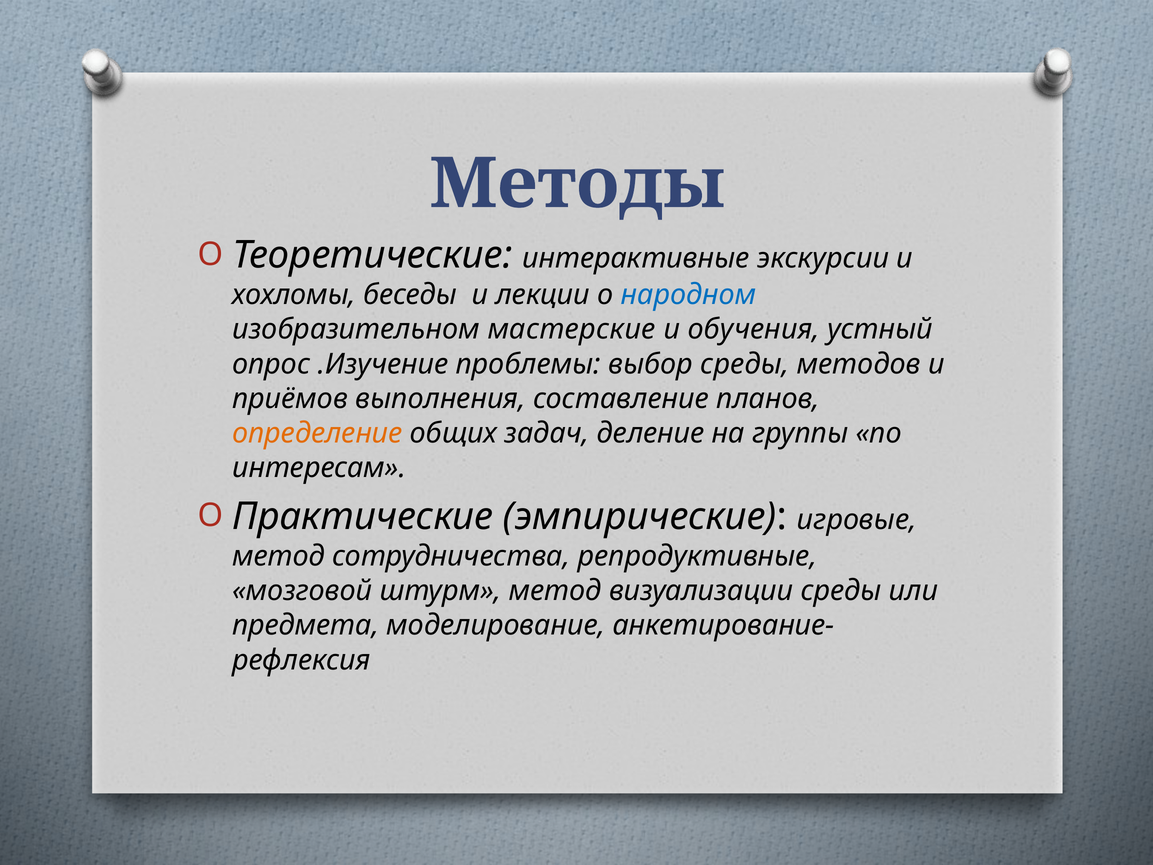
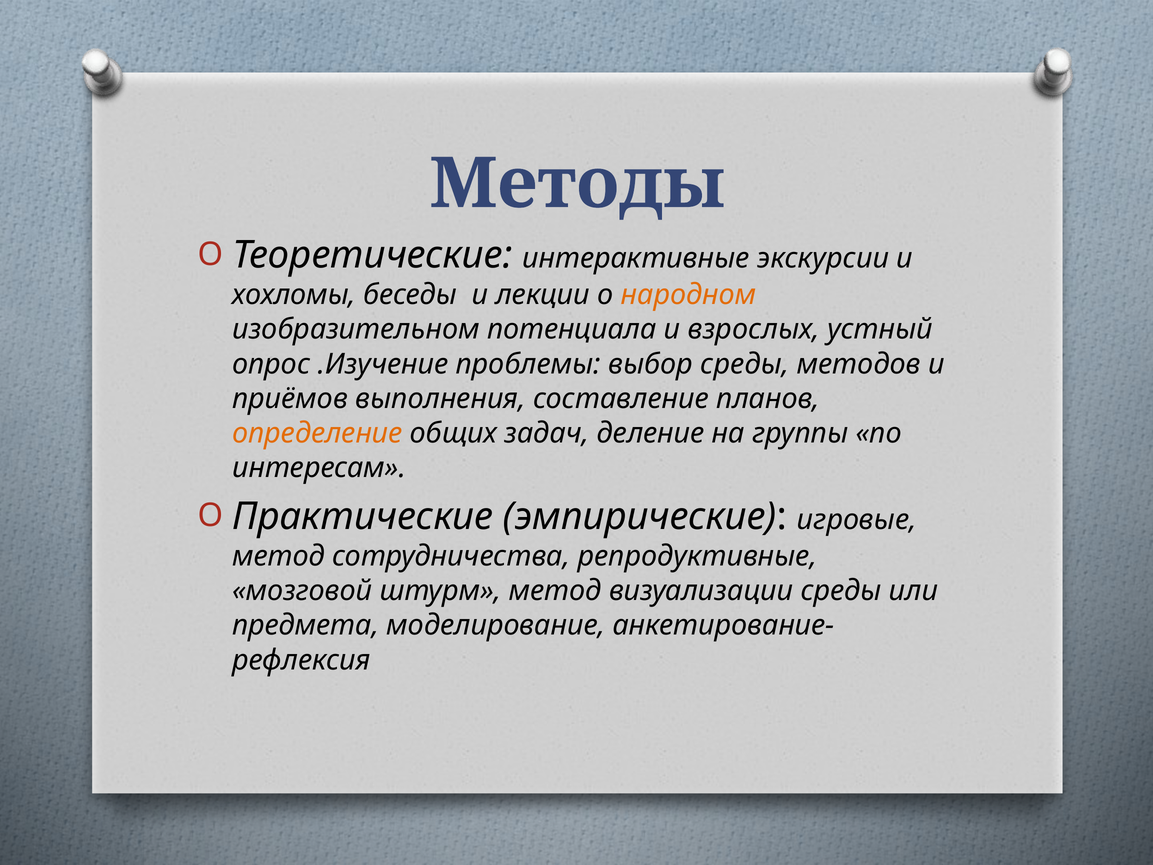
народном colour: blue -> orange
мастерские: мастерские -> потенциала
обучения: обучения -> взрослых
